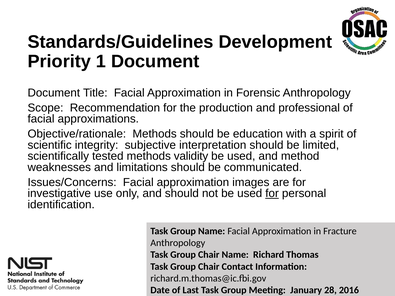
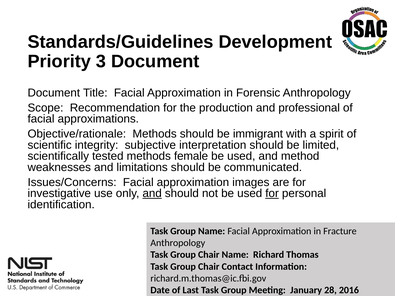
1: 1 -> 3
education: education -> immigrant
validity: validity -> female
and at (152, 194) underline: none -> present
